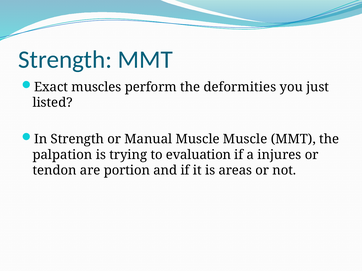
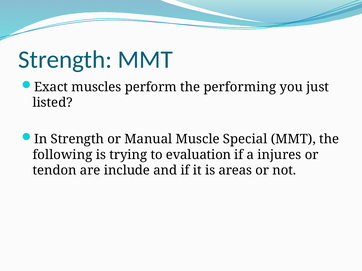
deformities: deformities -> performing
Muscle Muscle: Muscle -> Special
palpation: palpation -> following
portion: portion -> include
